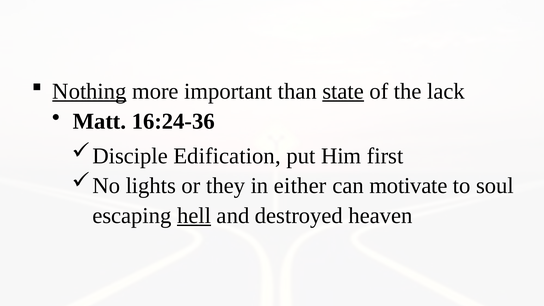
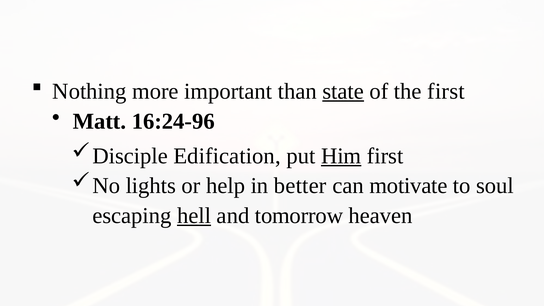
Nothing underline: present -> none
the lack: lack -> first
16:24-36: 16:24-36 -> 16:24-96
Him underline: none -> present
they: they -> help
either: either -> better
destroyed: destroyed -> tomorrow
